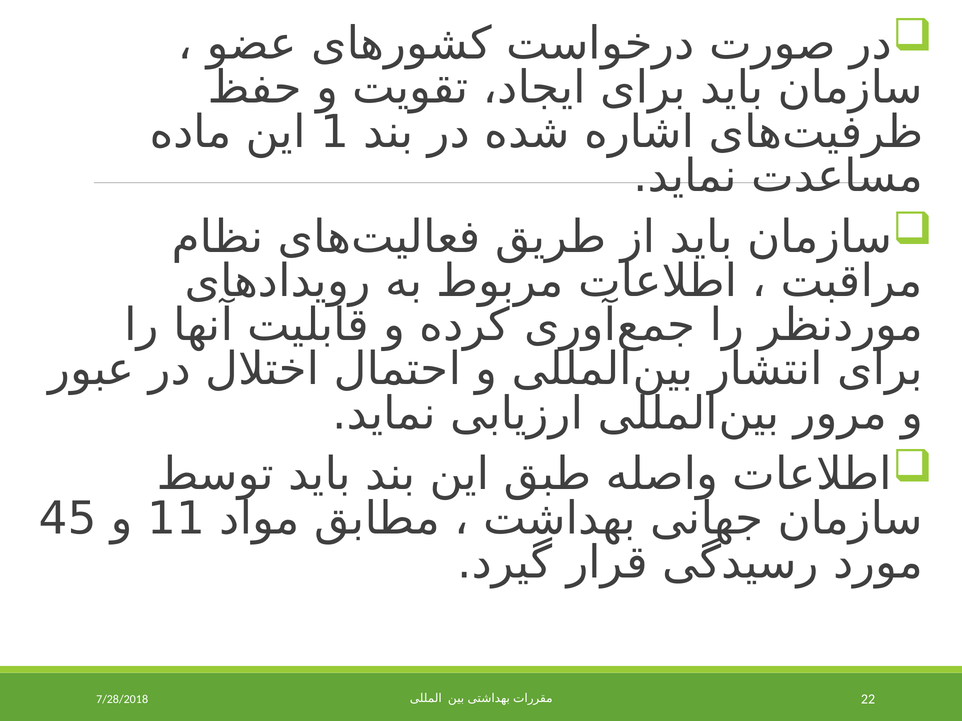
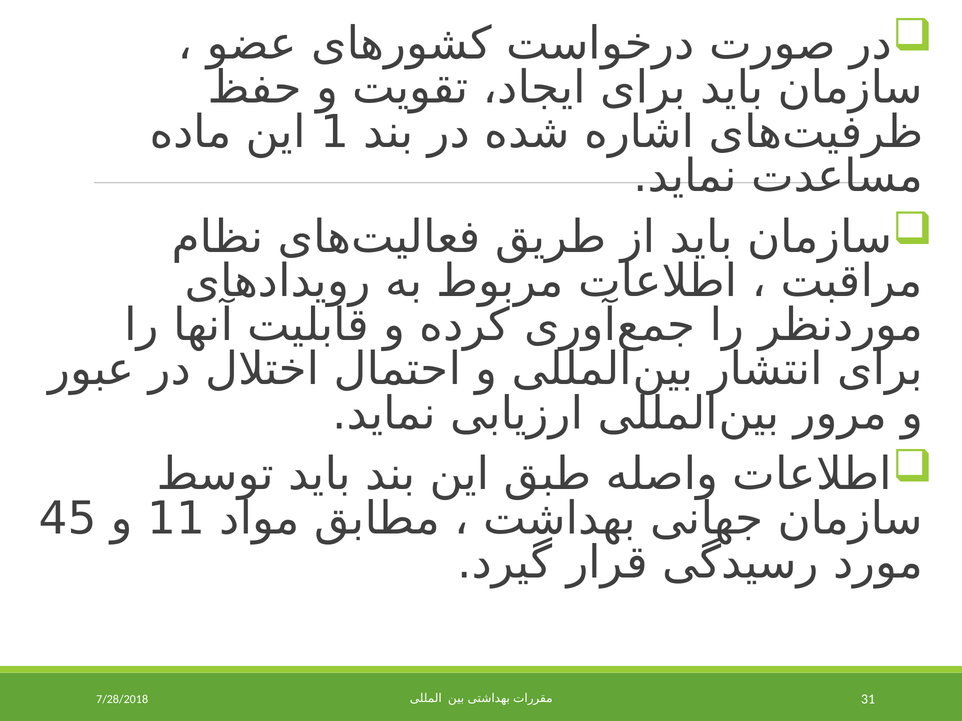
22: 22 -> 31
